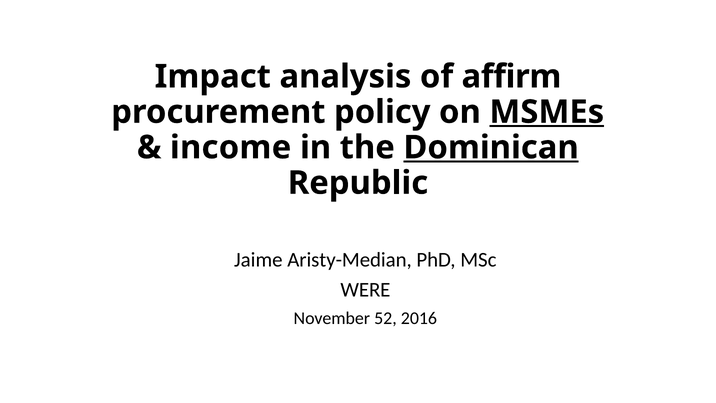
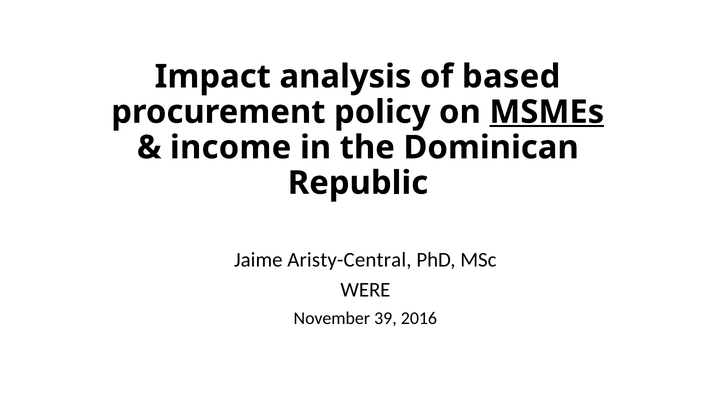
affirm: affirm -> based
Dominican underline: present -> none
Aristy-Median: Aristy-Median -> Aristy-Central
52: 52 -> 39
